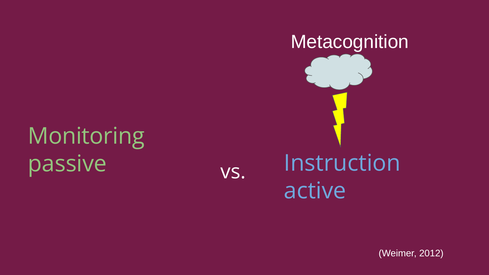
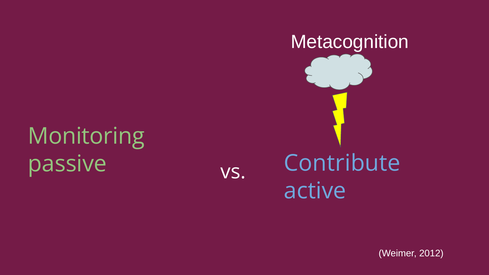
Instruction: Instruction -> Contribute
